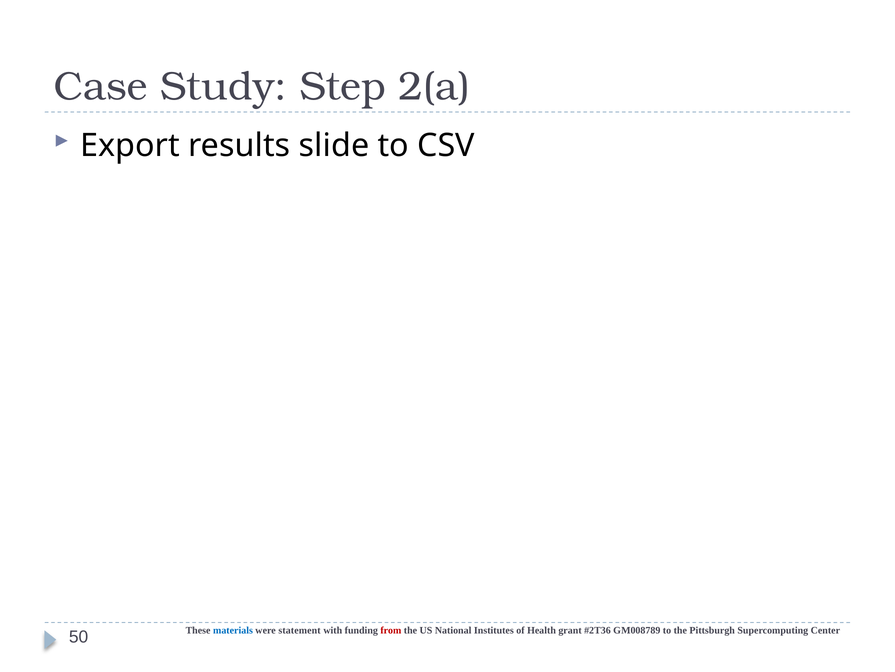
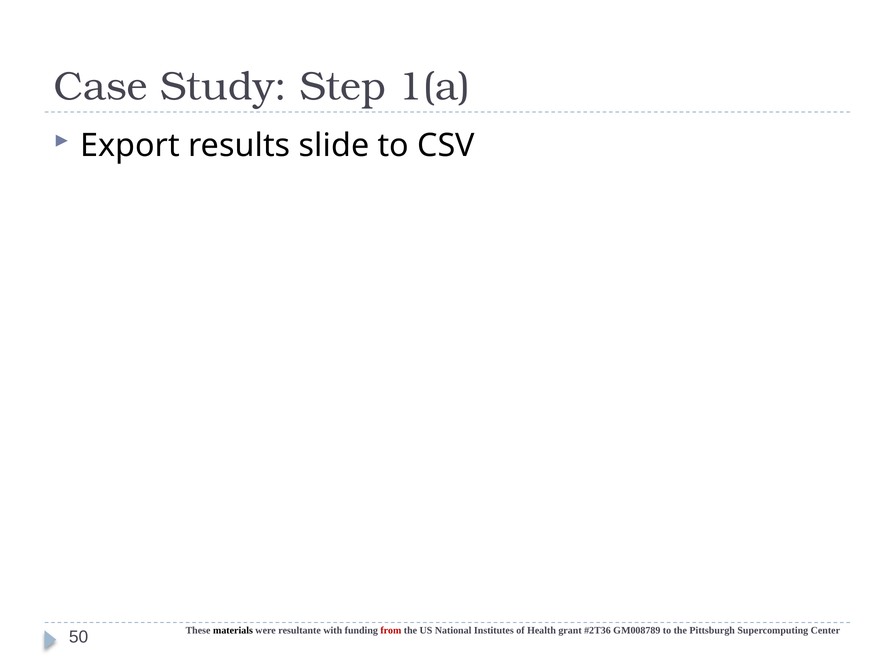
2(a: 2(a -> 1(a
materials colour: blue -> black
statement: statement -> resultante
